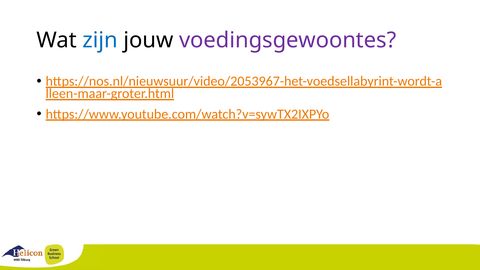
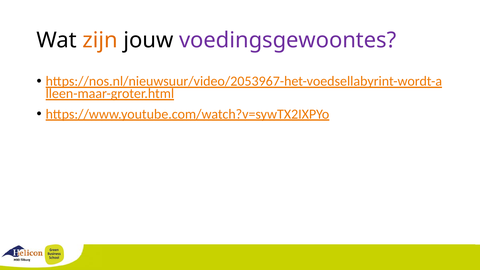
zijn colour: blue -> orange
